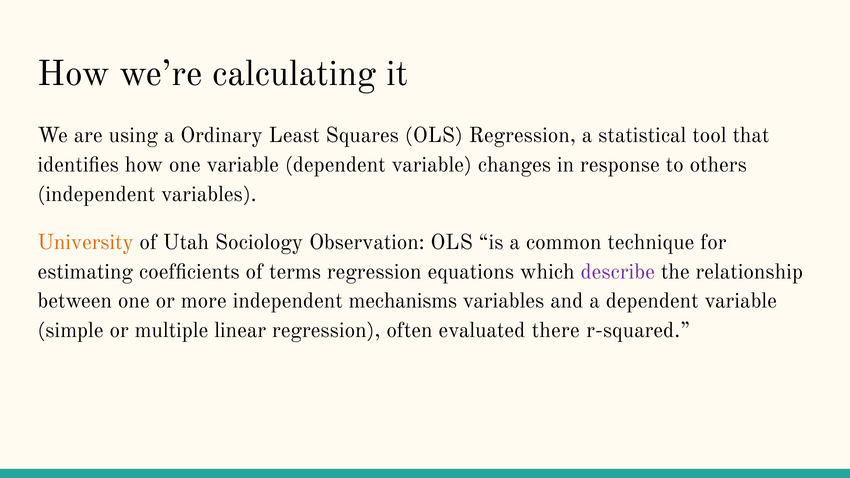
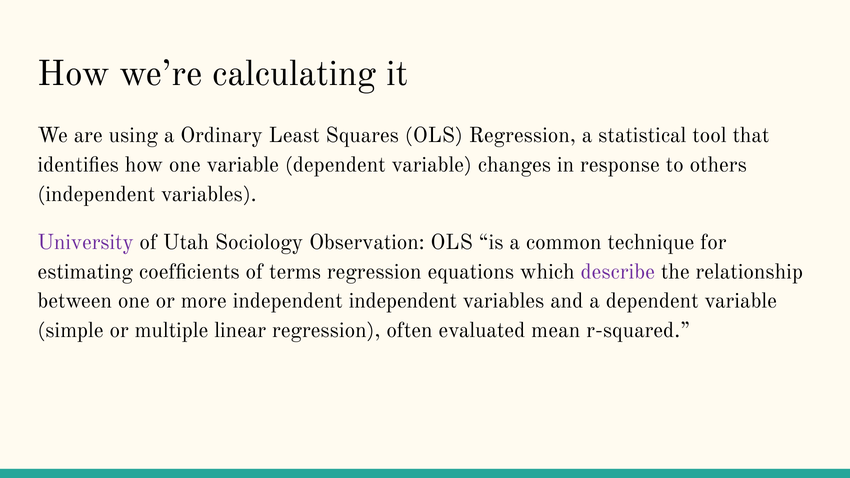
University colour: orange -> purple
independent mechanisms: mechanisms -> independent
there: there -> mean
